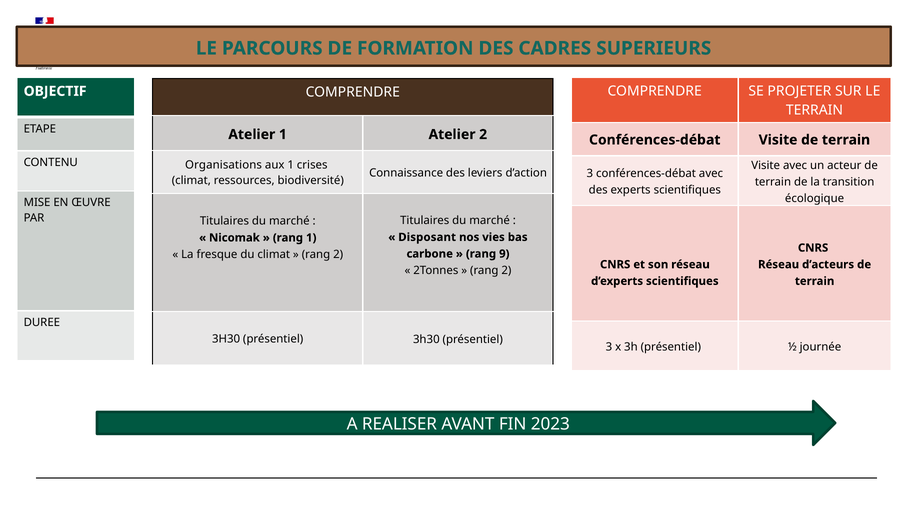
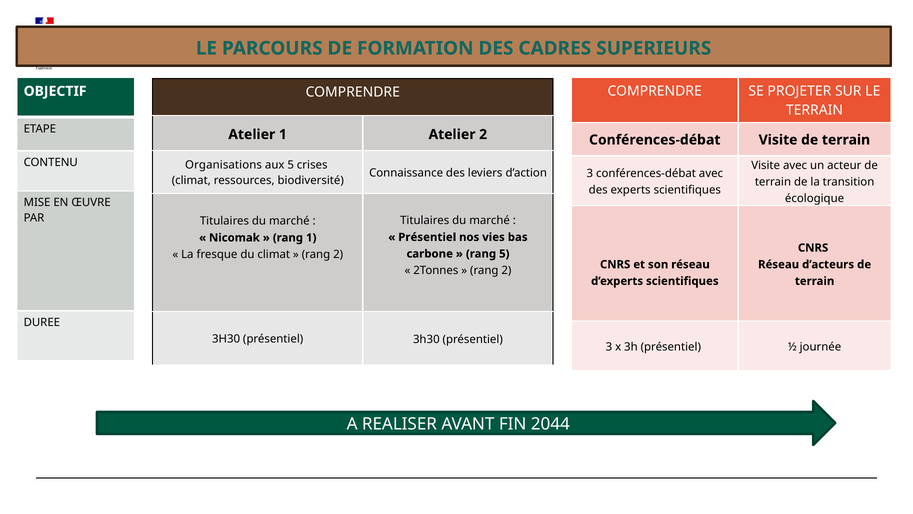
aux 1: 1 -> 5
Disposant at (427, 237): Disposant -> Présentiel
rang 9: 9 -> 5
2023: 2023 -> 2044
